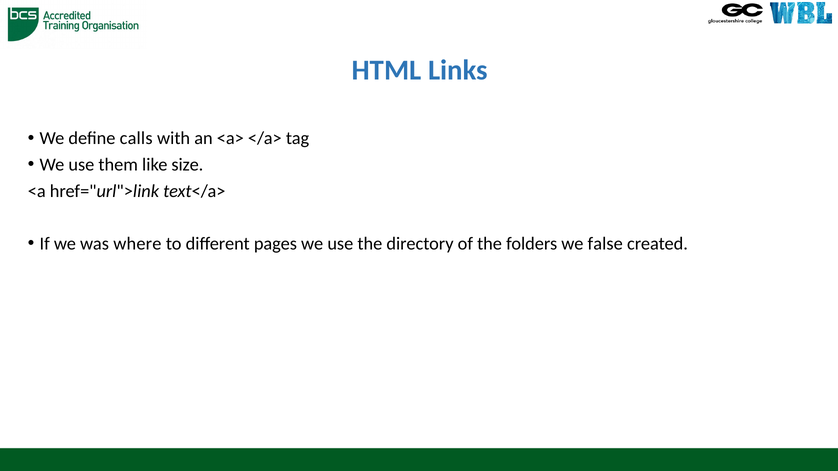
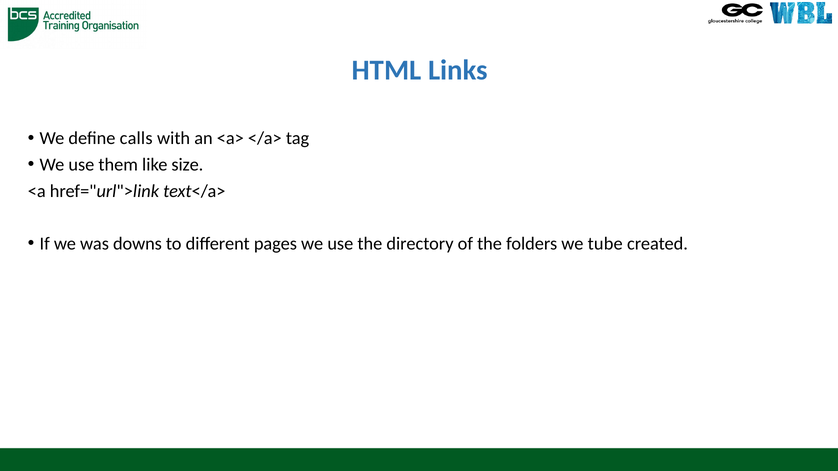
where: where -> downs
false: false -> tube
